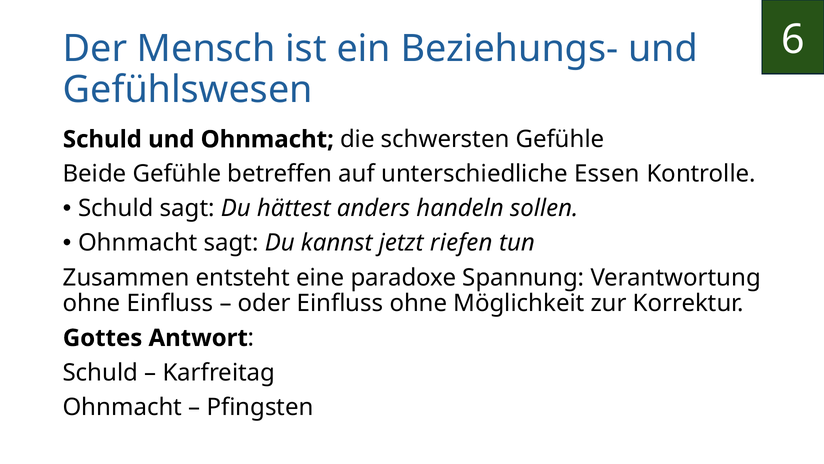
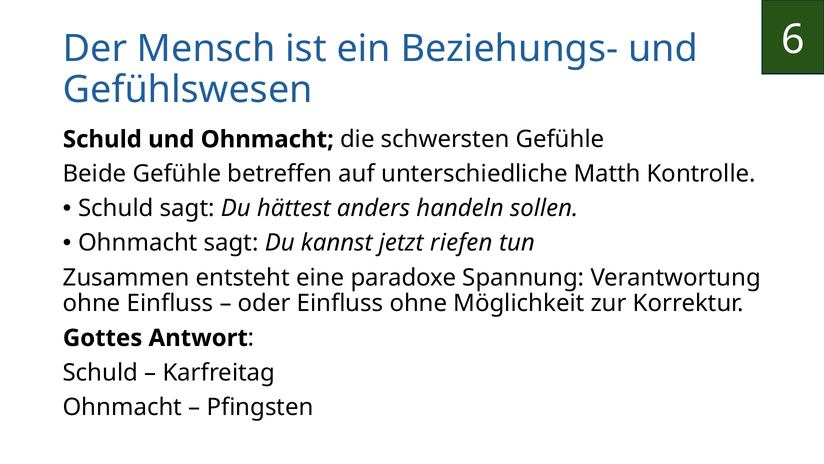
Essen: Essen -> Matth
